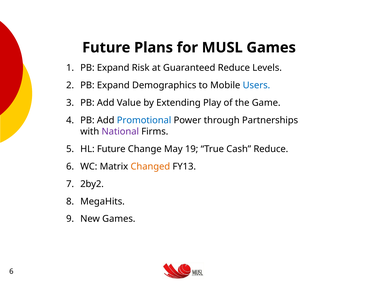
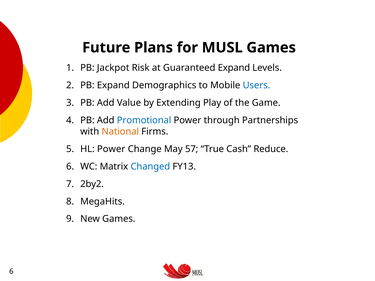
Expand at (113, 68): Expand -> Jackpot
Guaranteed Reduce: Reduce -> Expand
National colour: purple -> orange
HL Future: Future -> Power
19: 19 -> 57
Changed colour: orange -> blue
